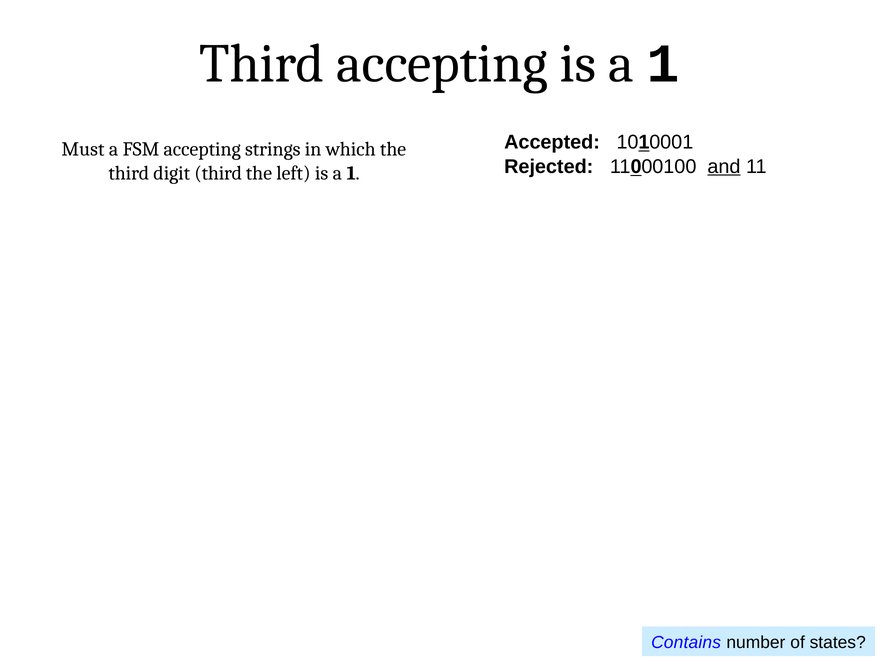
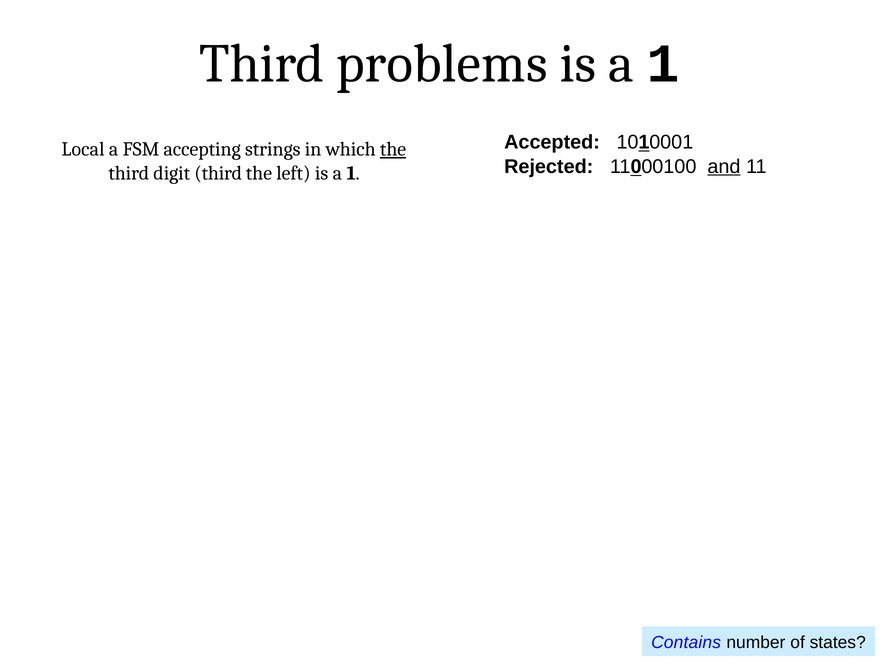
Third accepting: accepting -> problems
Must: Must -> Local
the at (393, 149) underline: none -> present
